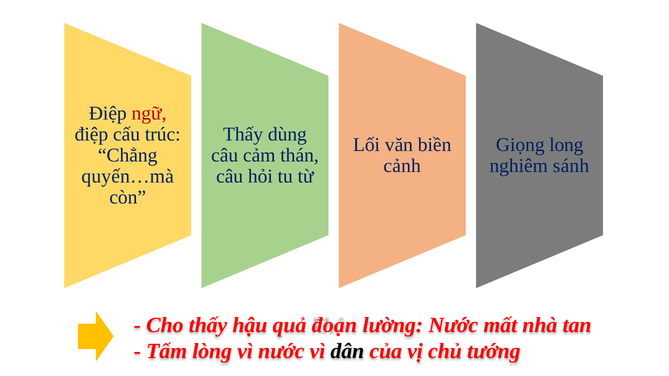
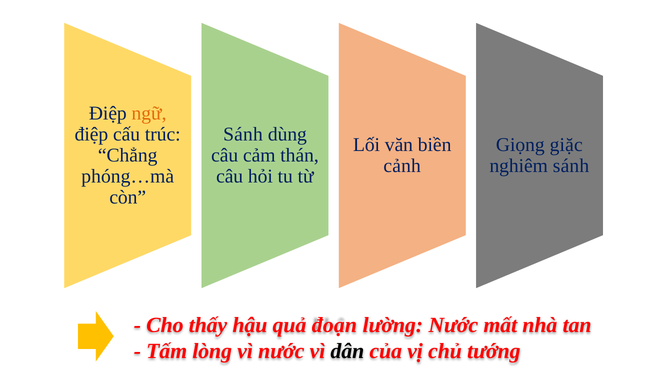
ngữ colour: red -> orange
Thấy at (243, 134): Thấy -> Sánh
long: long -> giặc
quyến…mà: quyến…mà -> phóng…mà
